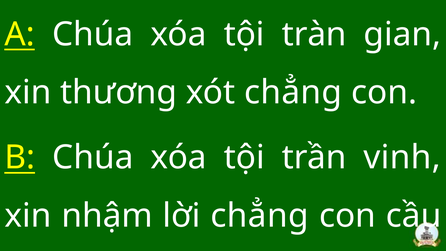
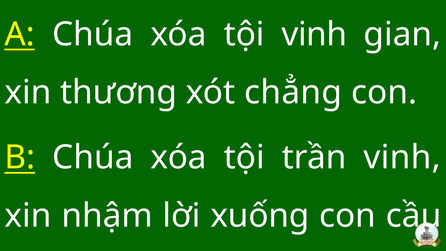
tội tràn: tràn -> vinh
lời chẳng: chẳng -> xuống
